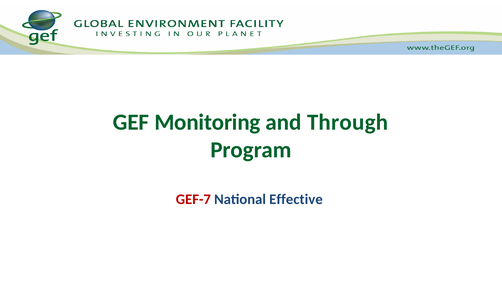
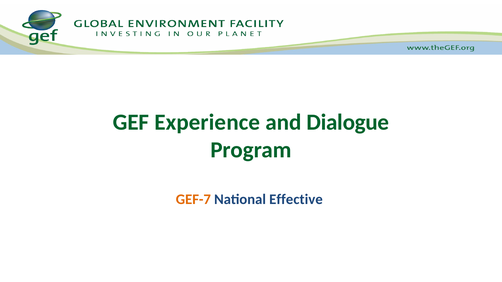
Monitoring: Monitoring -> Experience
Through: Through -> Dialogue
GEF-7 colour: red -> orange
